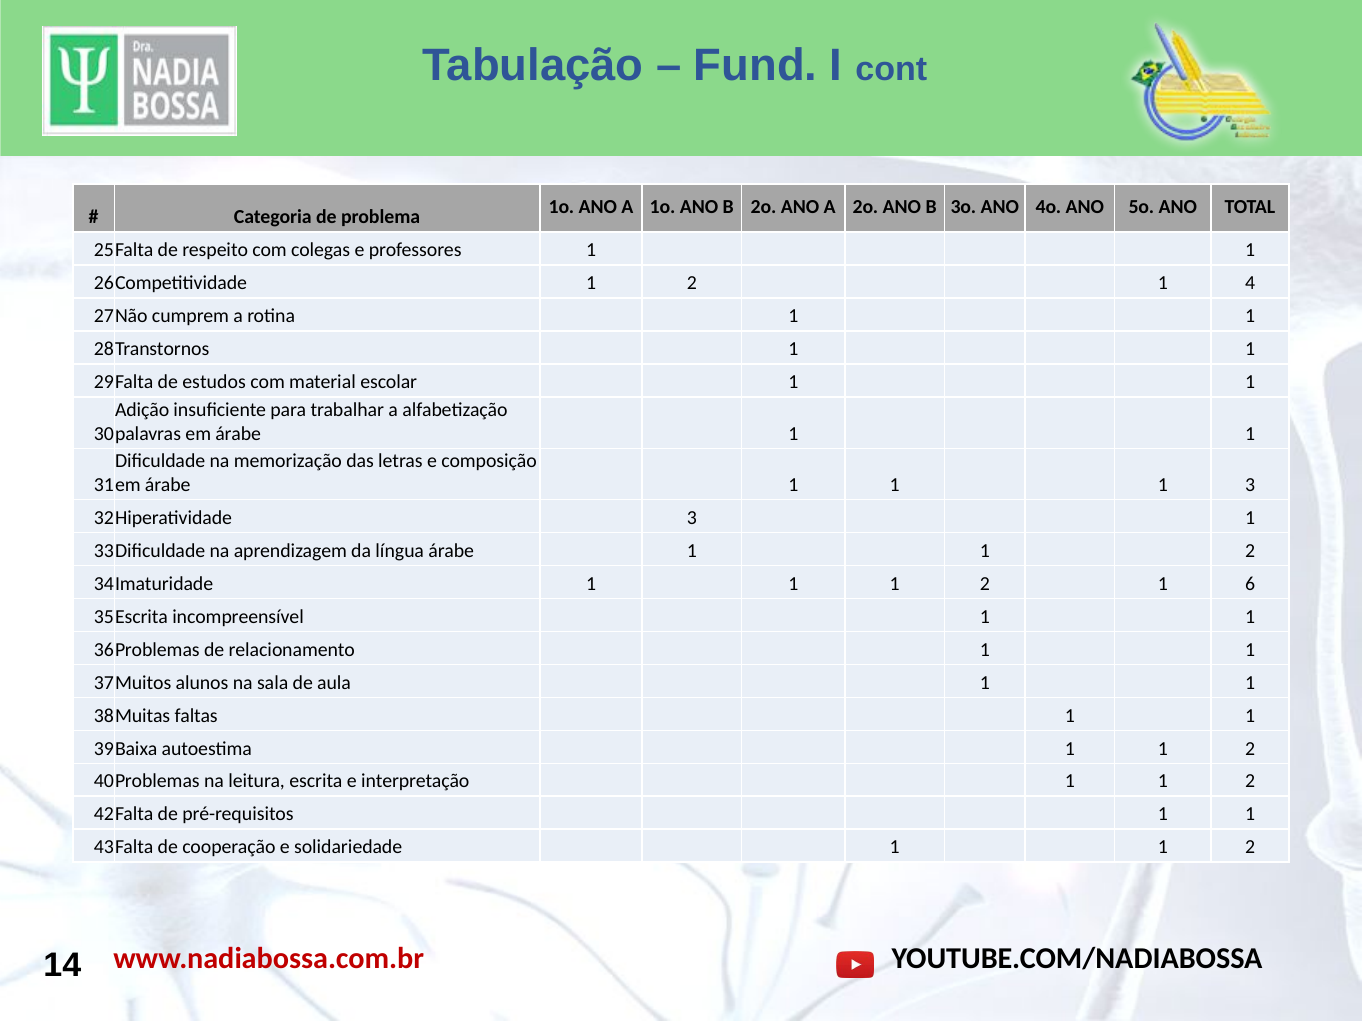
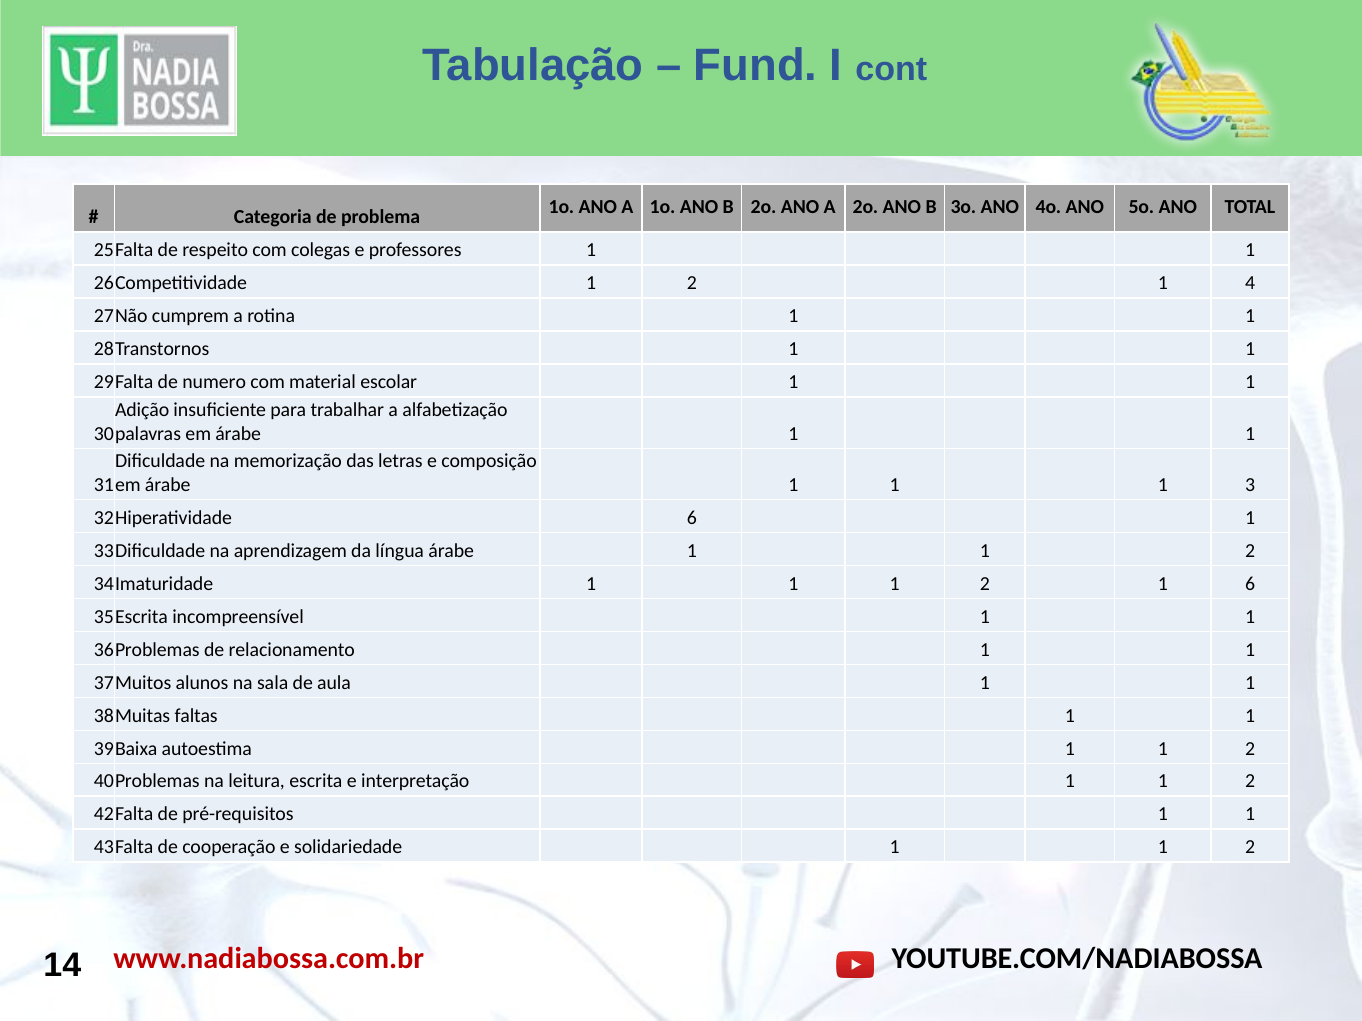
estudos: estudos -> numero
3 at (692, 518): 3 -> 6
